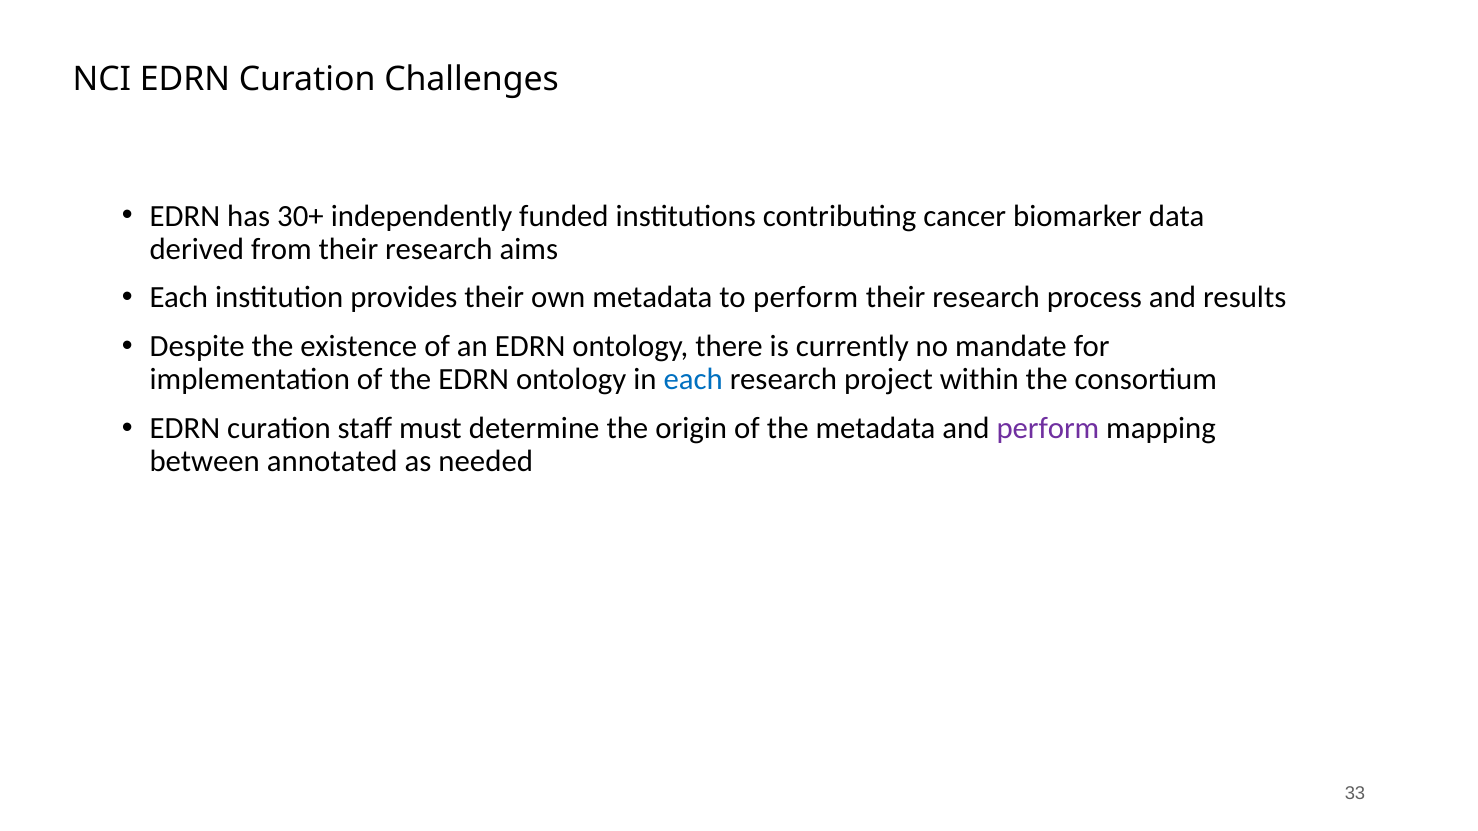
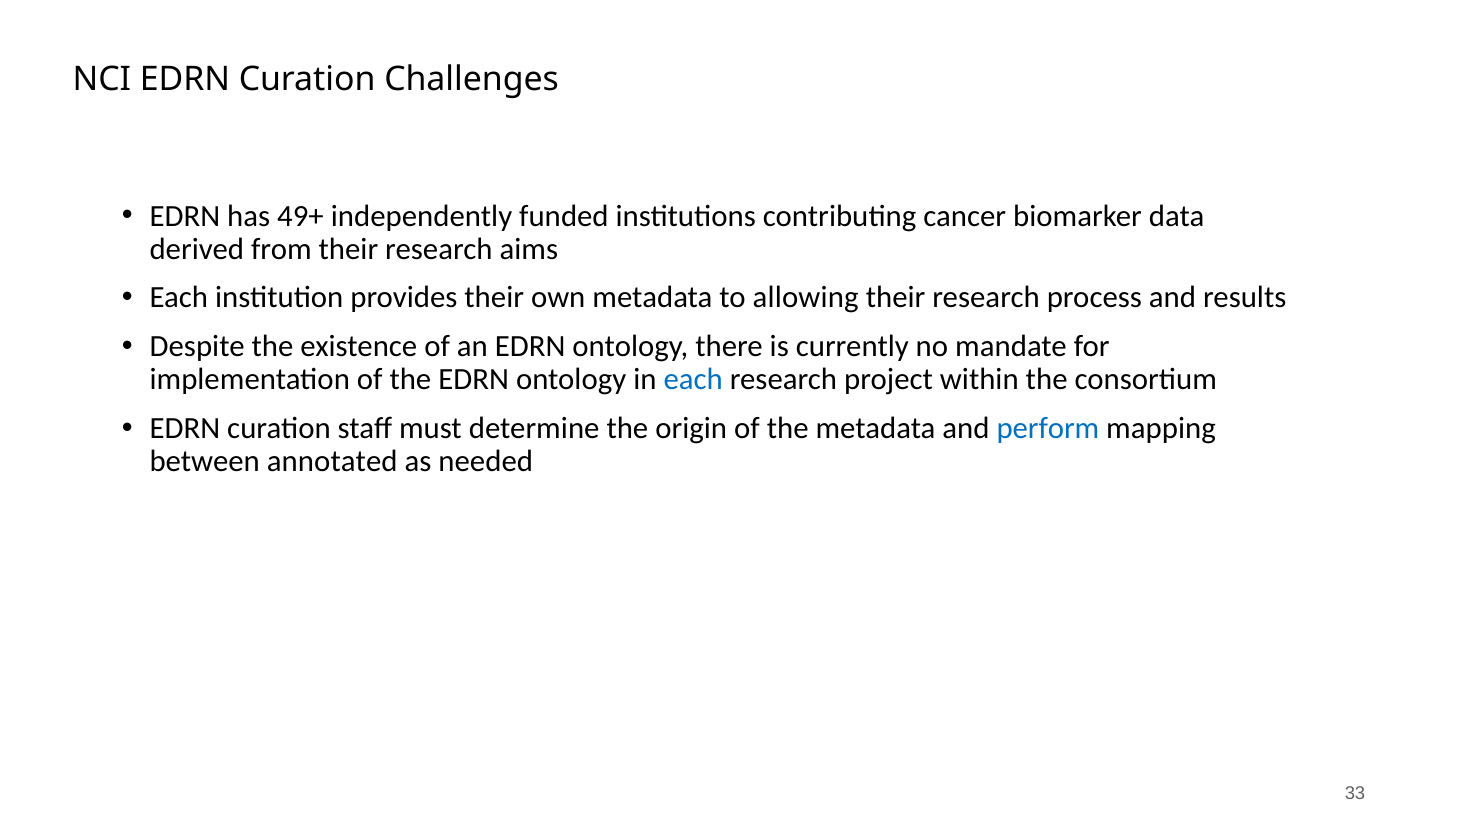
30+: 30+ -> 49+
to perform: perform -> allowing
perform at (1048, 428) colour: purple -> blue
